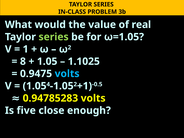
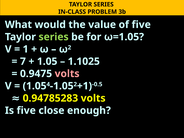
of real: real -> five
8: 8 -> 7
volts at (67, 74) colour: light blue -> pink
